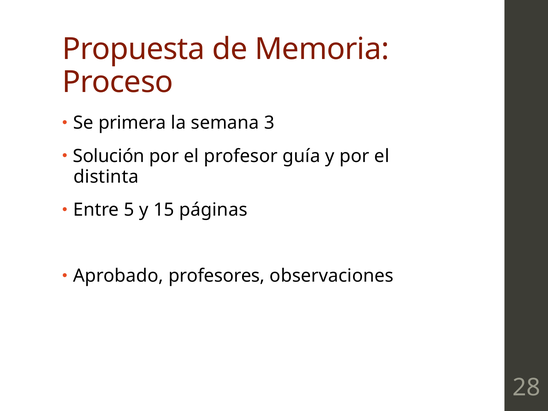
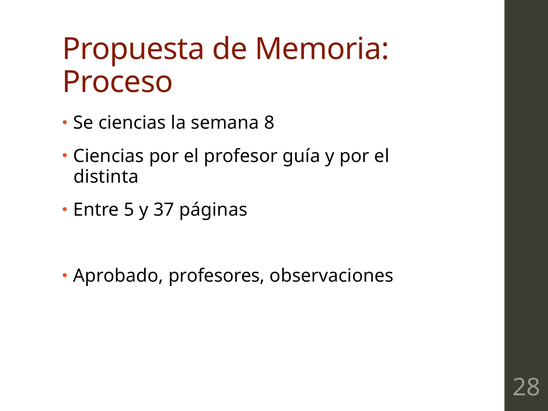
Se primera: primera -> ciencias
3: 3 -> 8
Solución at (109, 156): Solución -> Ciencias
15: 15 -> 37
